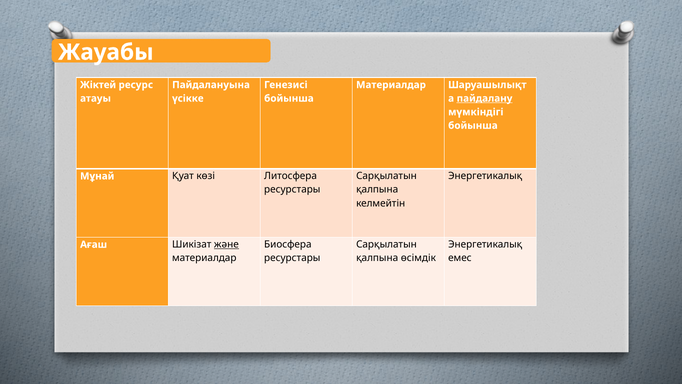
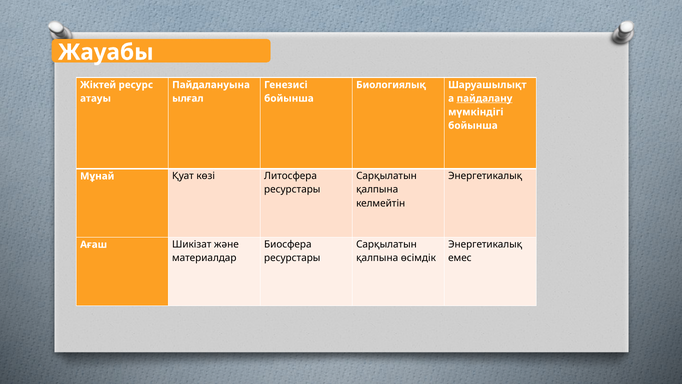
Материалдар at (391, 85): Материалдар -> Биологиялық
үсікке: үсікке -> ылғал
және underline: present -> none
